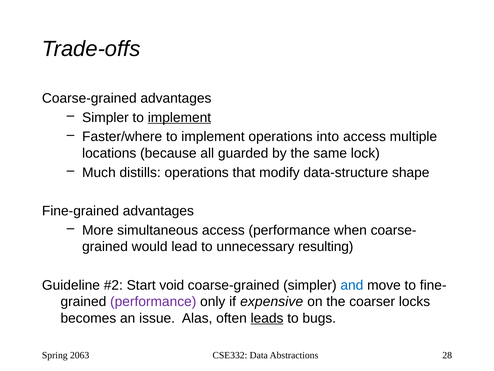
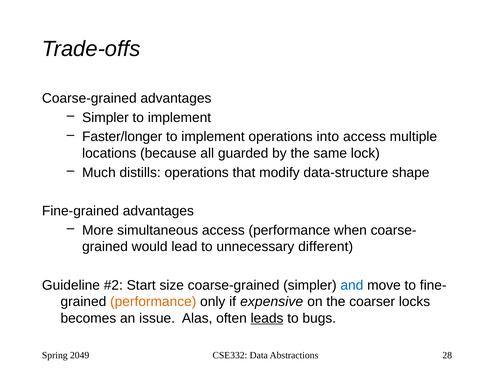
implement at (179, 117) underline: present -> none
Faster/where: Faster/where -> Faster/longer
resulting: resulting -> different
void: void -> size
performance at (153, 301) colour: purple -> orange
2063: 2063 -> 2049
